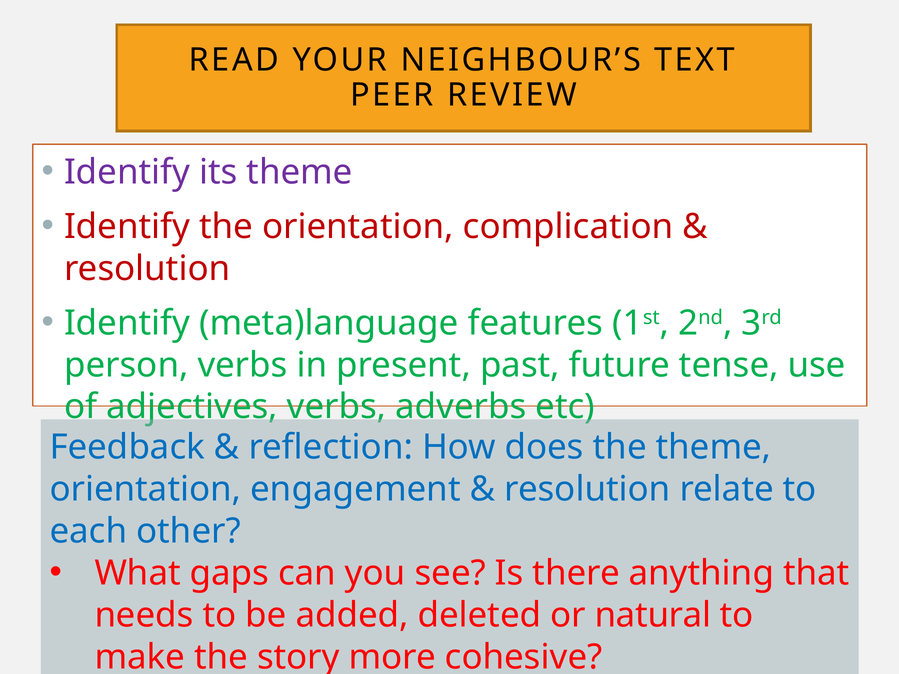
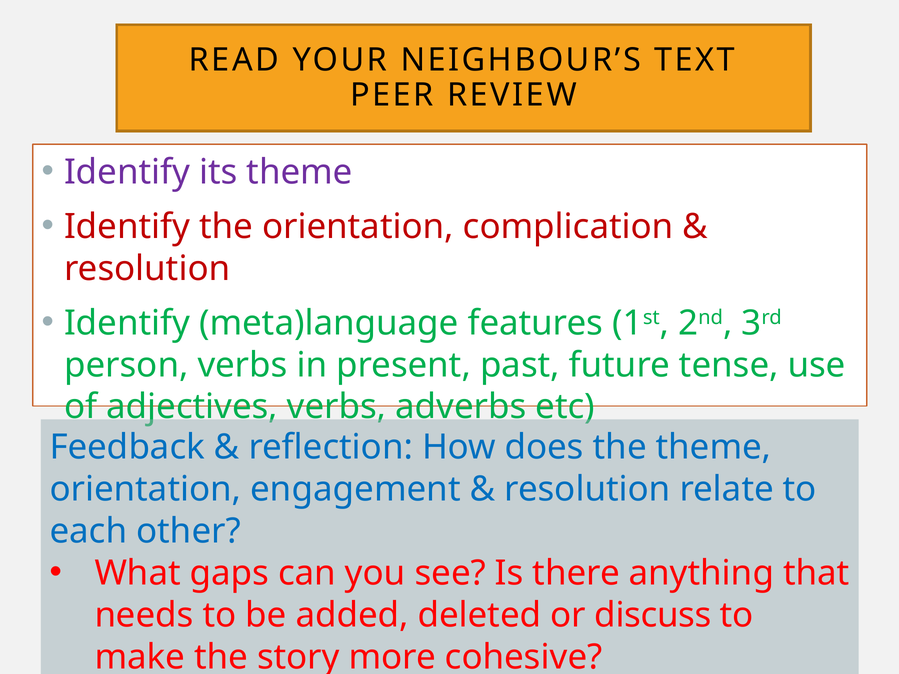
natural: natural -> discuss
